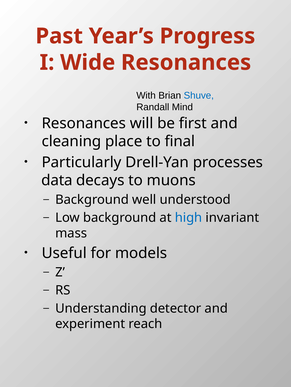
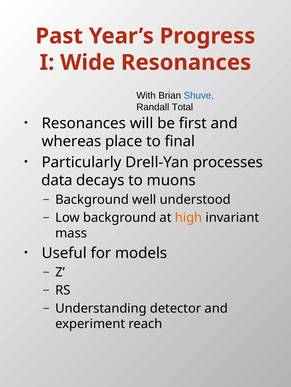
Mind: Mind -> Total
cleaning: cleaning -> whereas
high colour: blue -> orange
